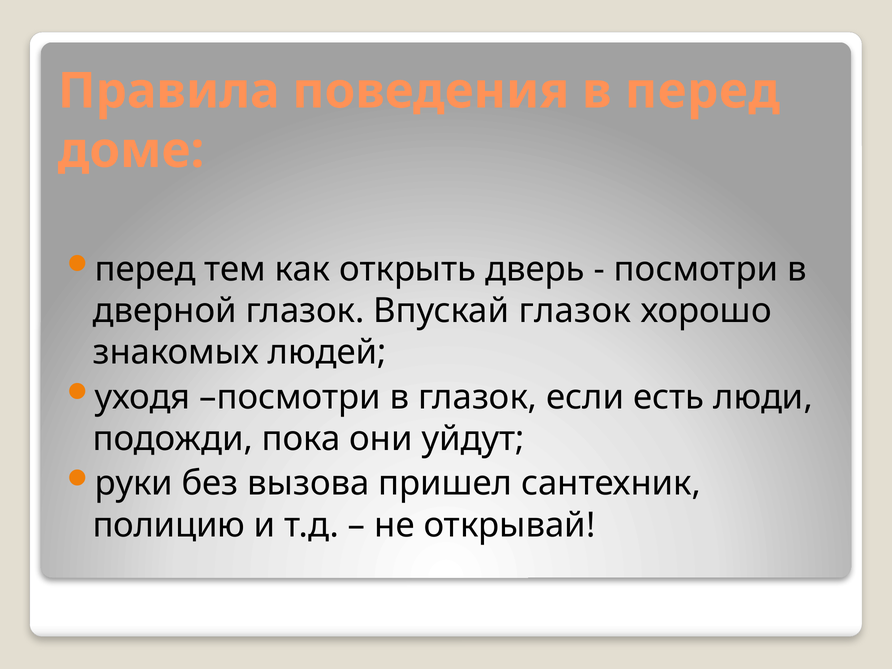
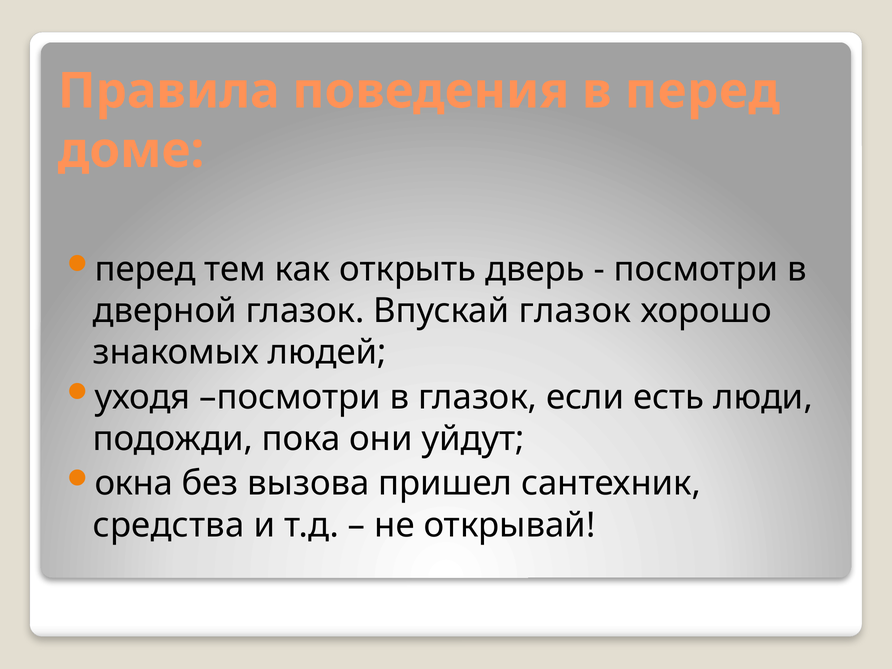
руки: руки -> окна
полицию: полицию -> средства
